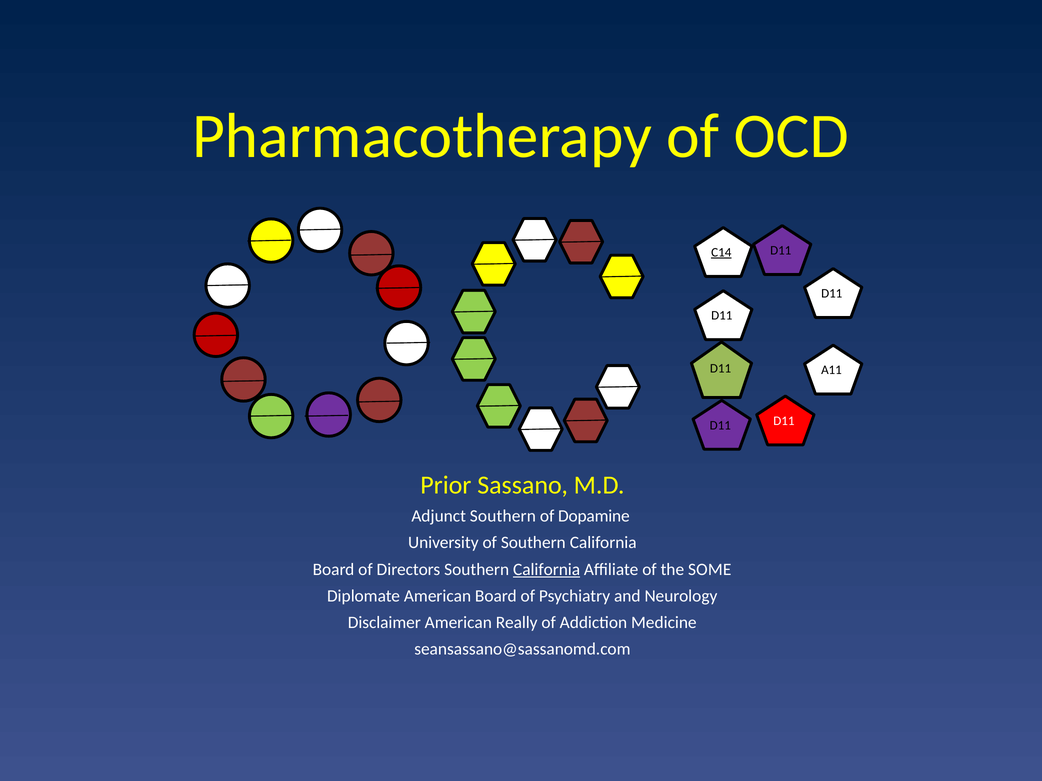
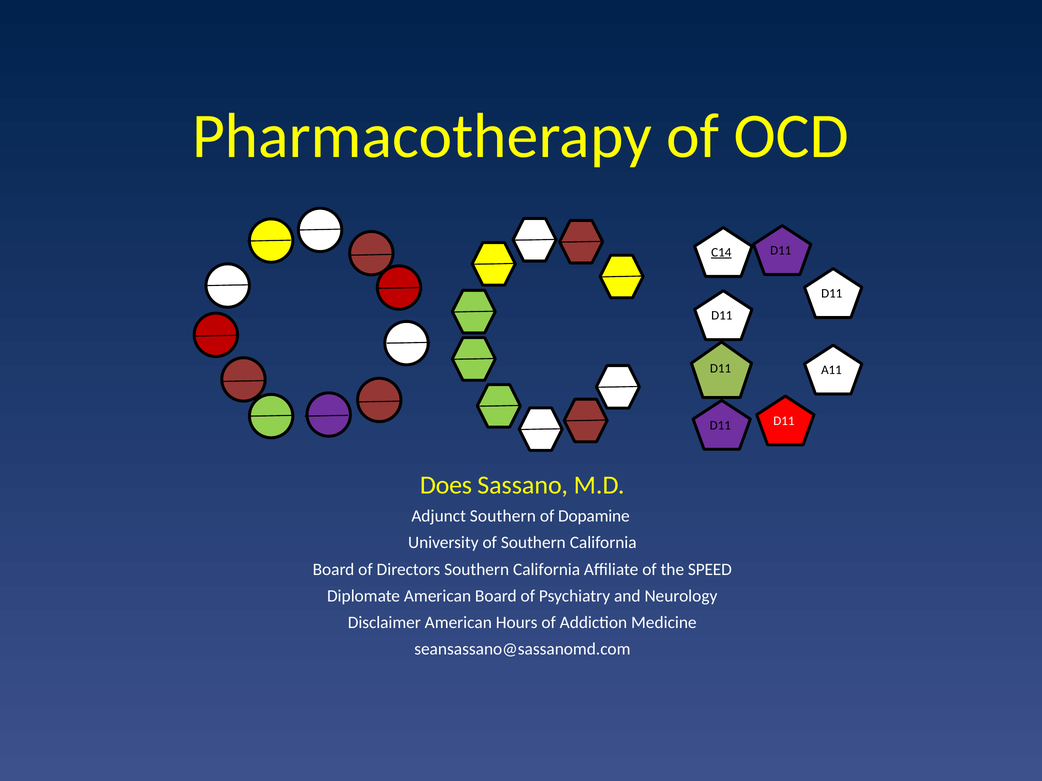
Prior: Prior -> Does
California at (547, 570) underline: present -> none
SOME: SOME -> SPEED
Really: Really -> Hours
